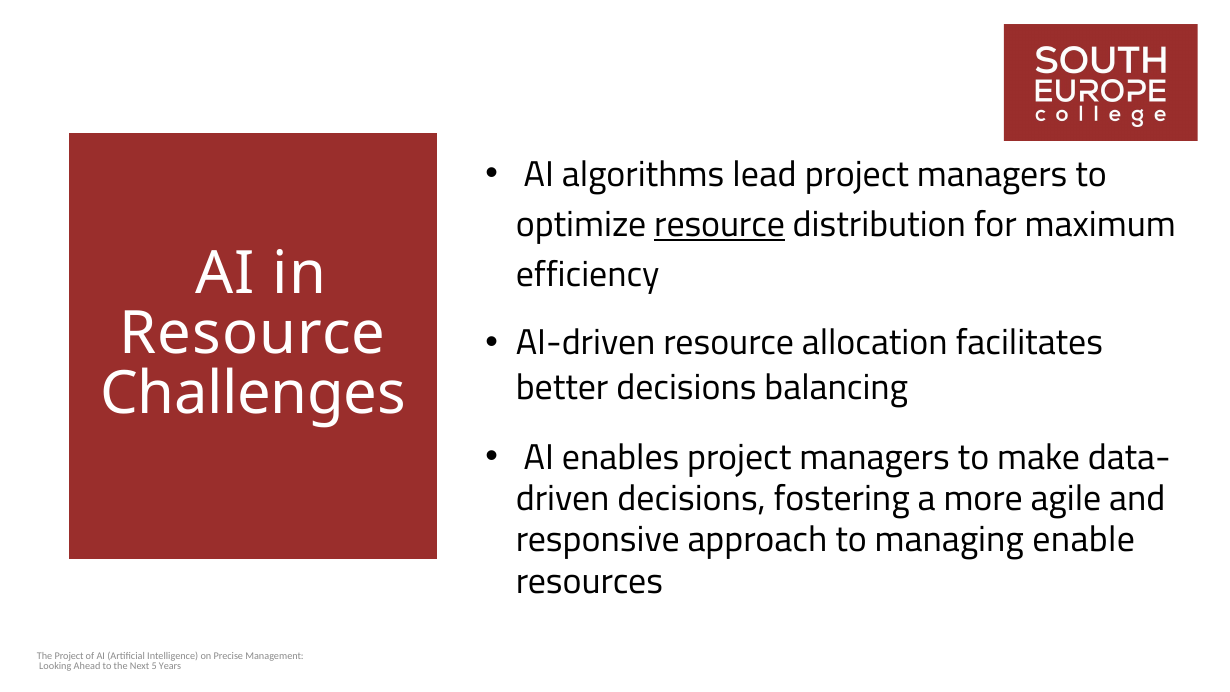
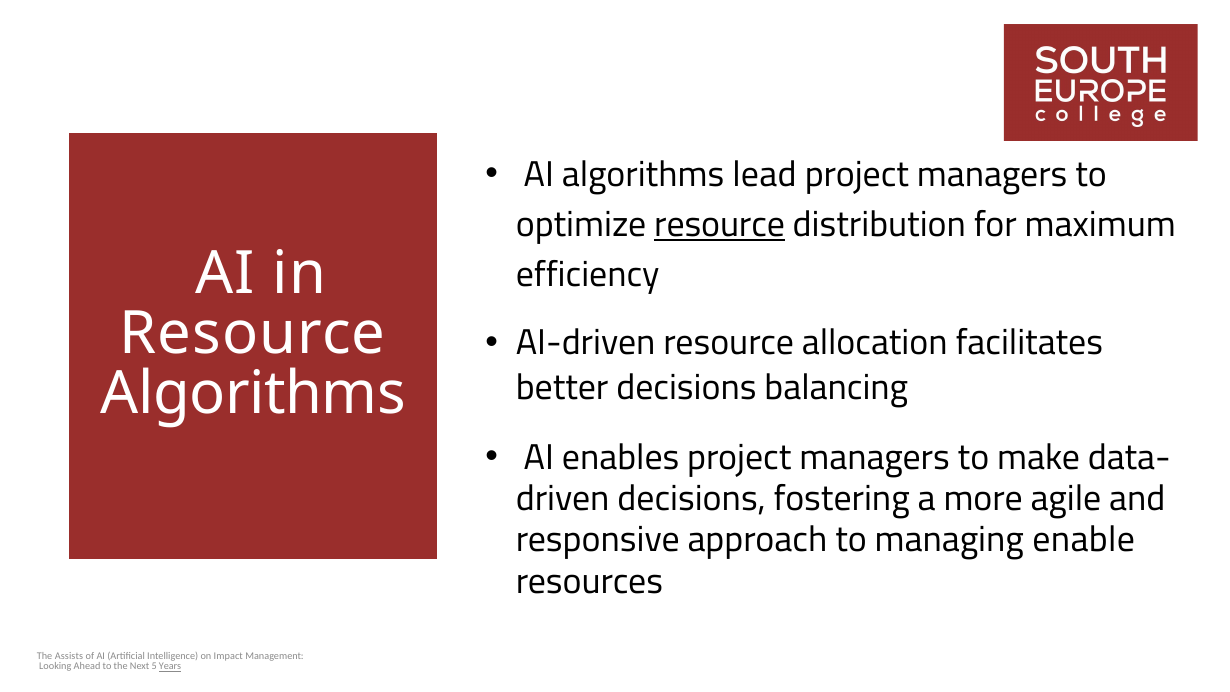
Challenges at (253, 393): Challenges -> Algorithms
The Project: Project -> Assists
Precise: Precise -> Impact
Years underline: none -> present
